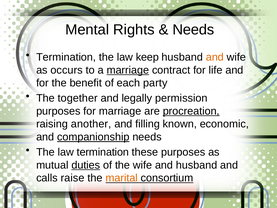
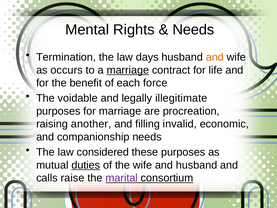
keep: keep -> days
party: party -> force
together: together -> voidable
permission: permission -> illegitimate
procreation underline: present -> none
known: known -> invalid
companionship underline: present -> none
law termination: termination -> considered
marital colour: orange -> purple
